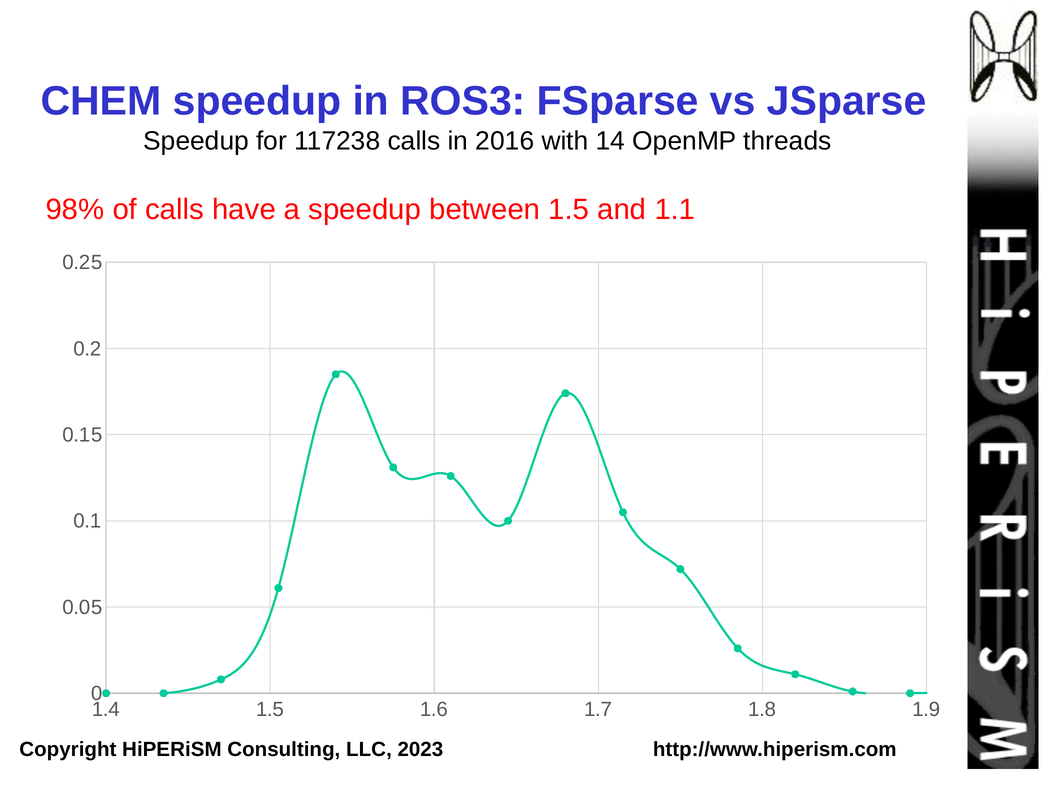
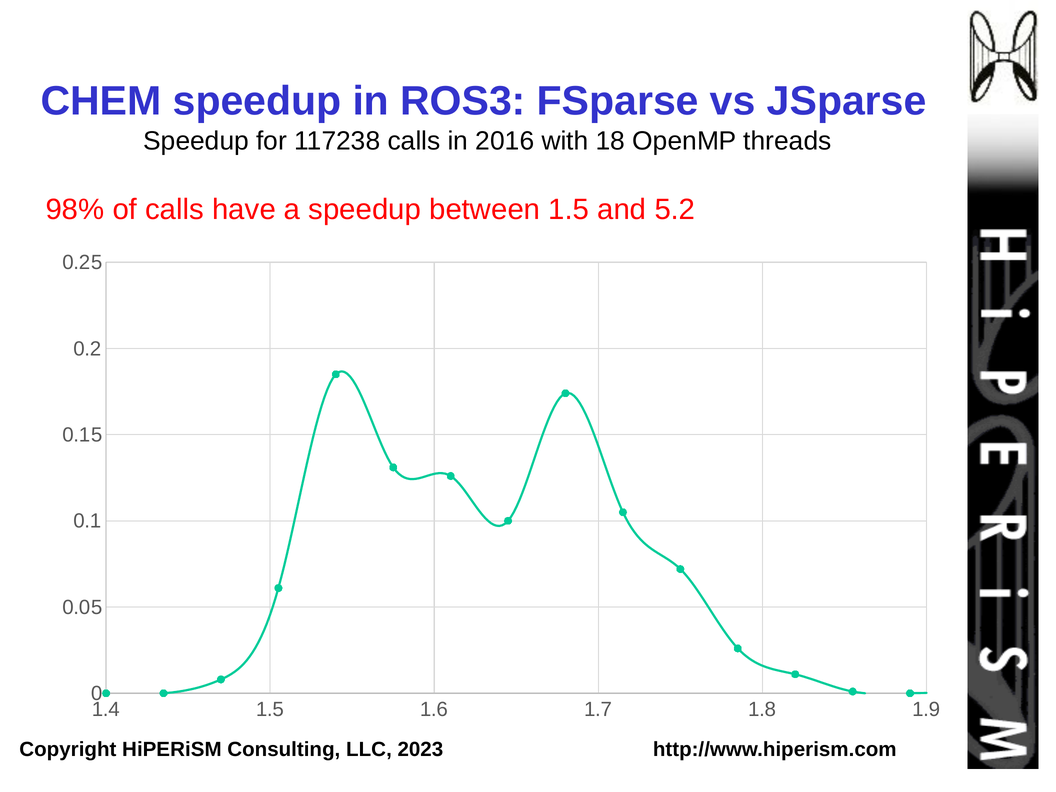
14: 14 -> 18
1.1: 1.1 -> 5.2
